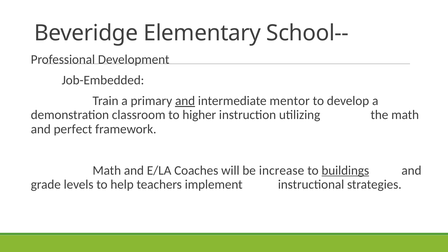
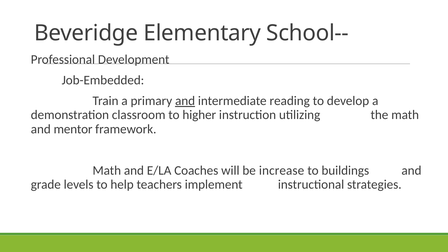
mentor: mentor -> reading
perfect: perfect -> mentor
buildings underline: present -> none
